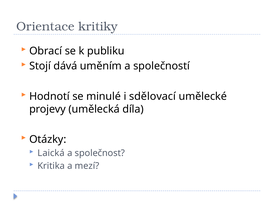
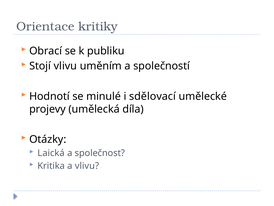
Stojí dává: dává -> vlivu
a mezí: mezí -> vlivu
